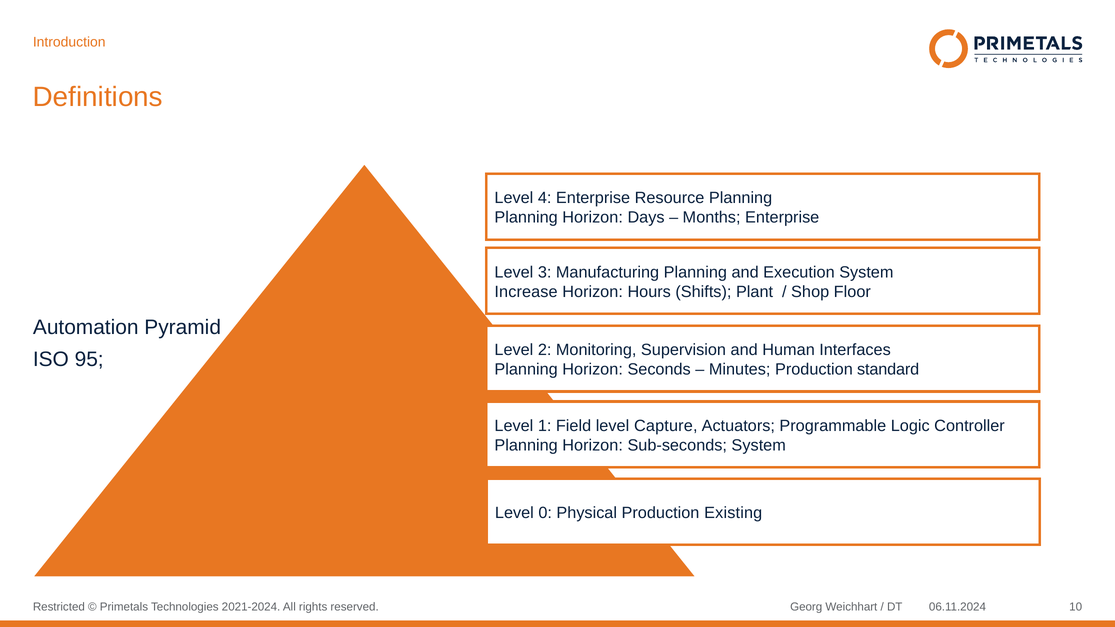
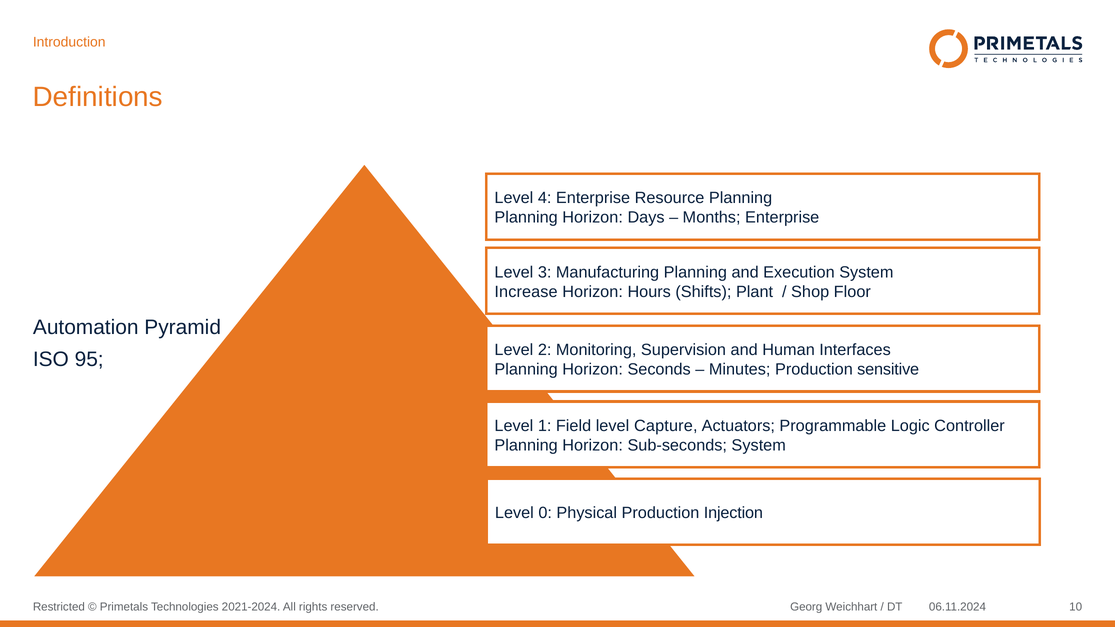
standard: standard -> sensitive
Existing: Existing -> Injection
